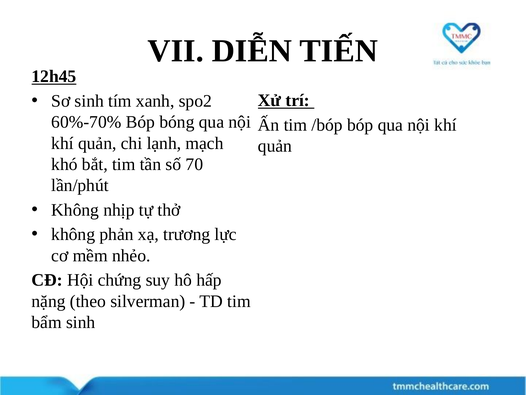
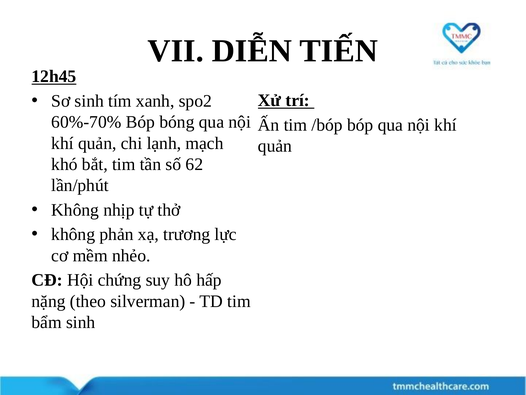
70: 70 -> 62
